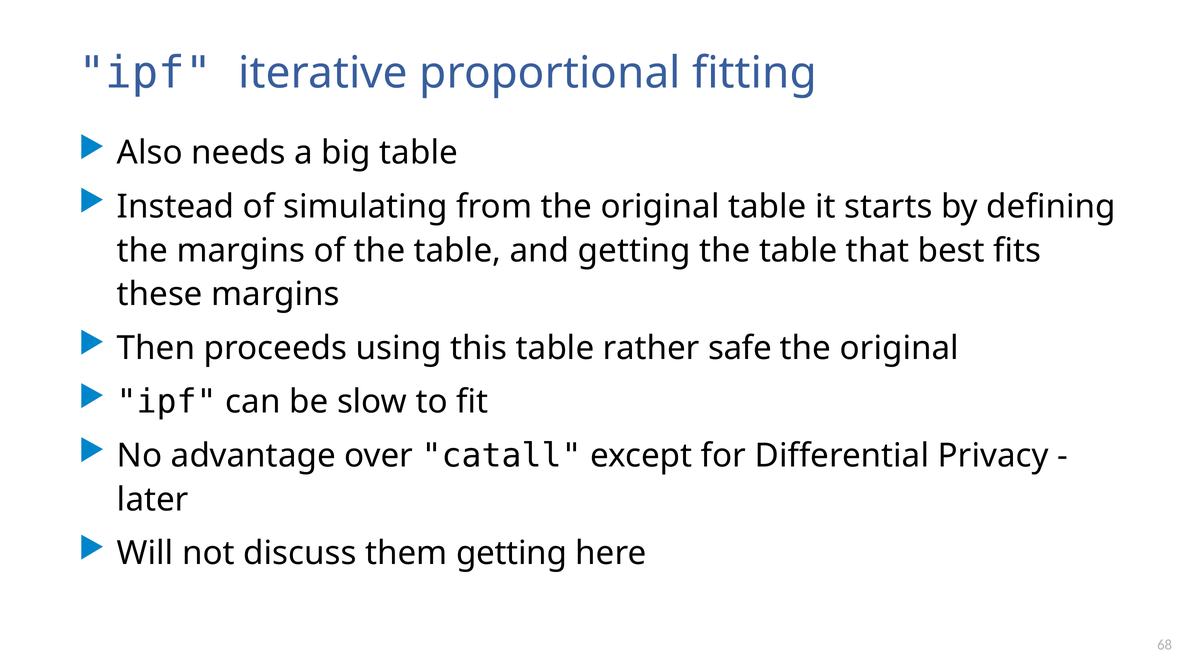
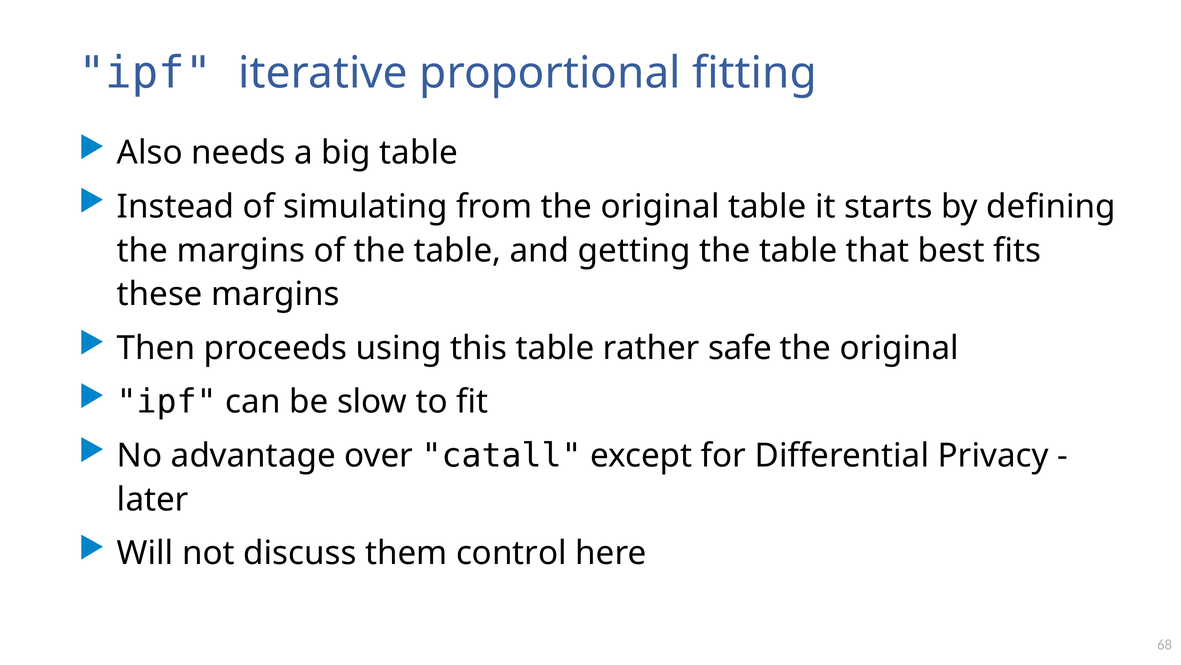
them getting: getting -> control
